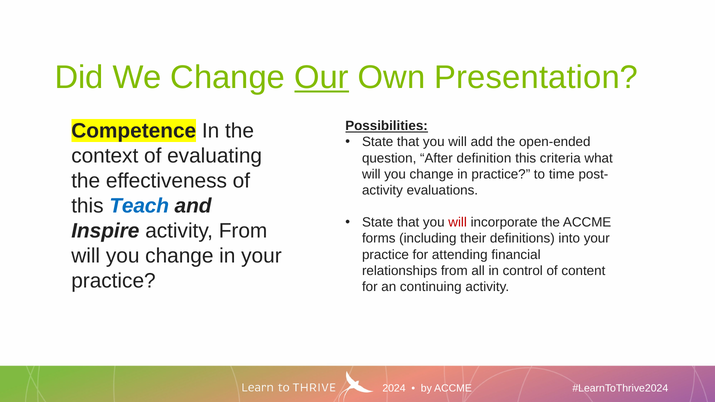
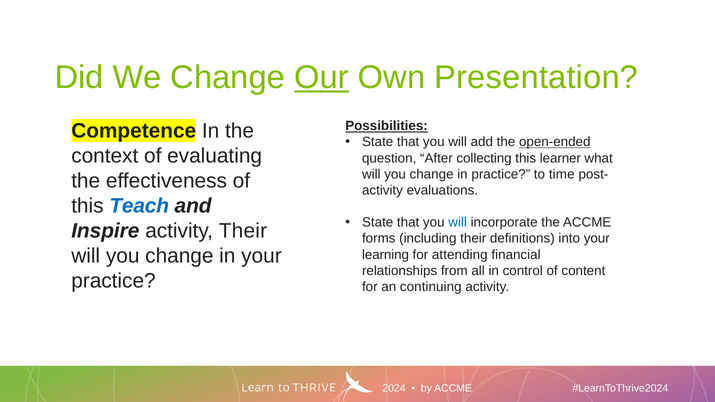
open-ended underline: none -> present
definition: definition -> collecting
criteria: criteria -> learner
will at (458, 223) colour: red -> blue
activity From: From -> Their
practice at (385, 255): practice -> learning
